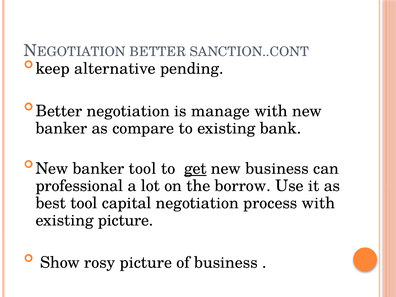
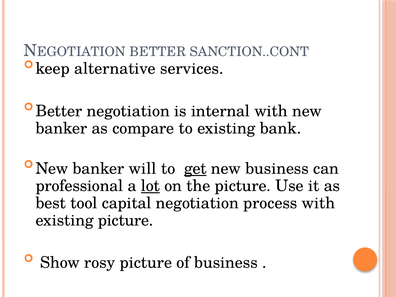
pending: pending -> services
manage: manage -> internal
banker tool: tool -> will
lot underline: none -> present
the borrow: borrow -> picture
